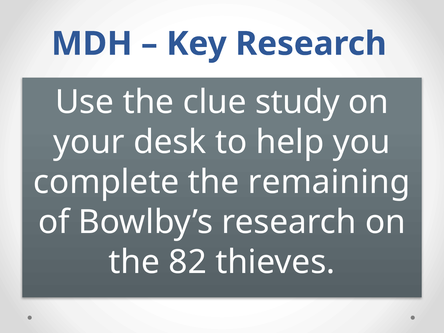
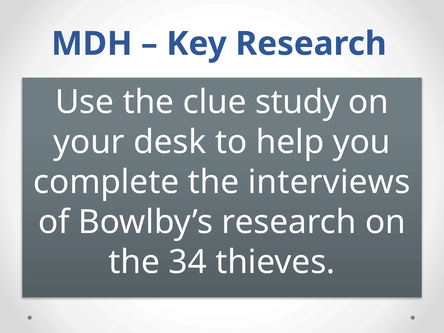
remaining: remaining -> interviews
82: 82 -> 34
